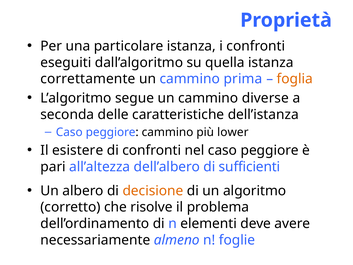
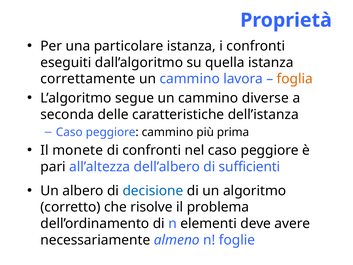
prima: prima -> lavora
lower: lower -> prima
esistere: esistere -> monete
decisione colour: orange -> blue
